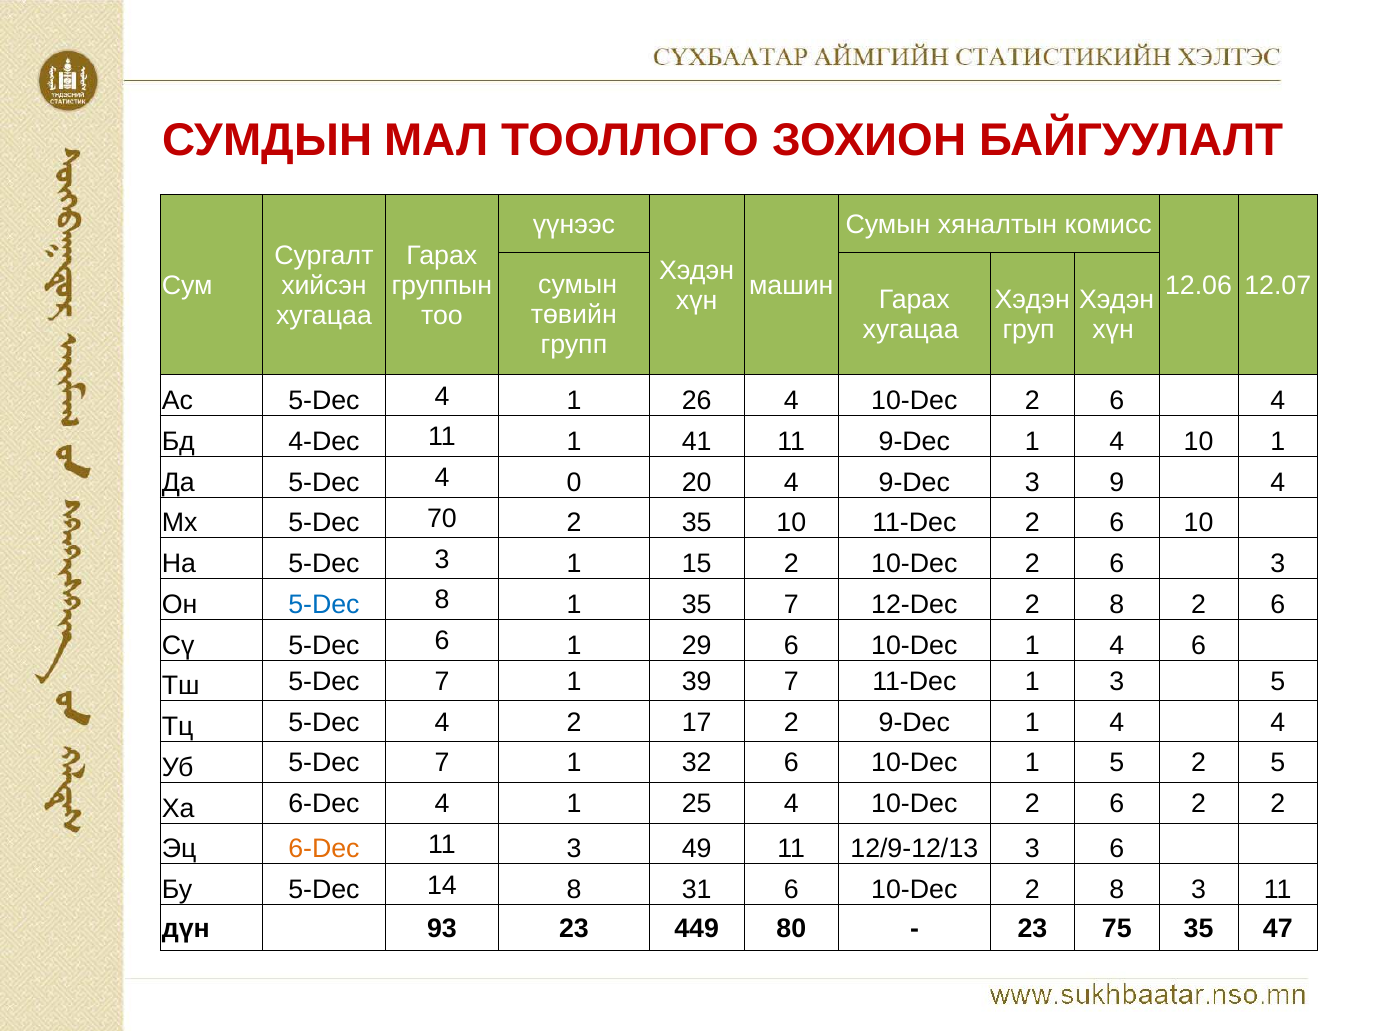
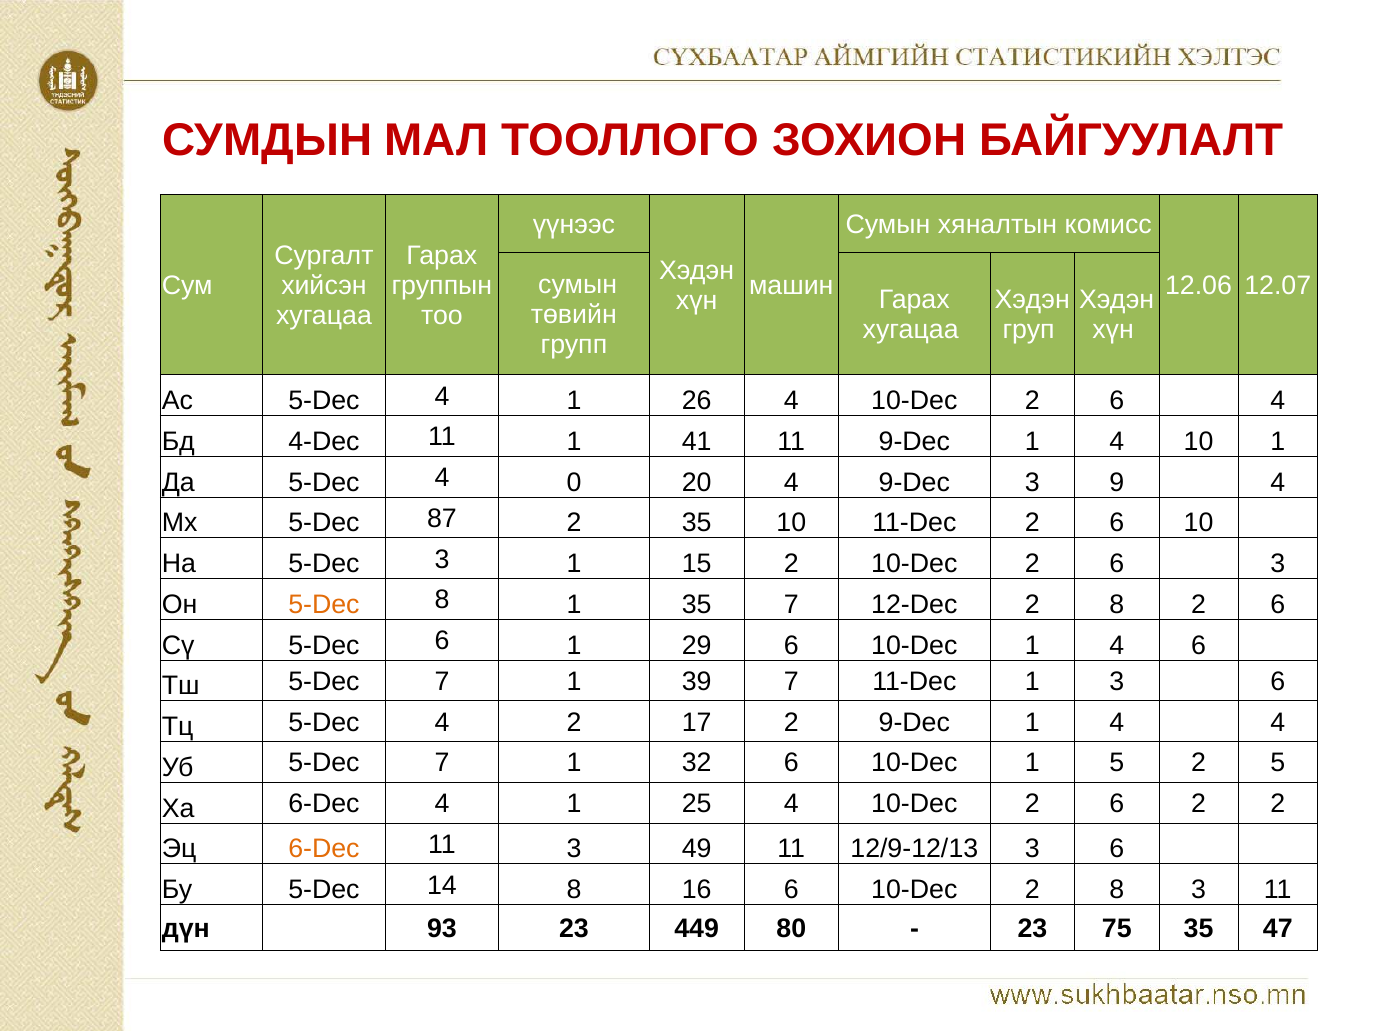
70: 70 -> 87
5-Dec at (324, 605) colour: blue -> orange
1 3 5: 5 -> 6
31: 31 -> 16
